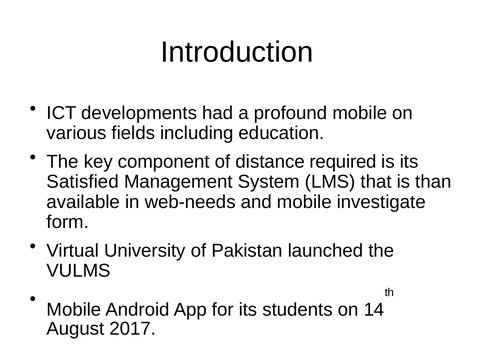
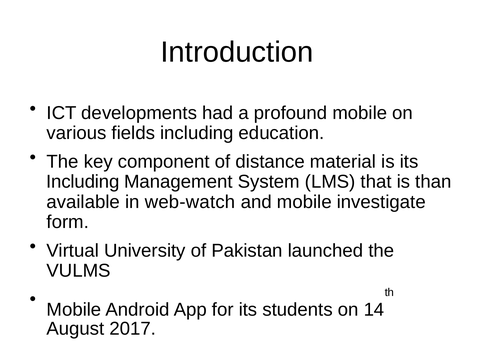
required: required -> material
Satisfied at (83, 182): Satisfied -> Including
web-needs: web-needs -> web-watch
